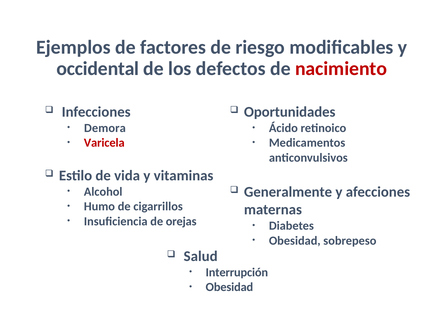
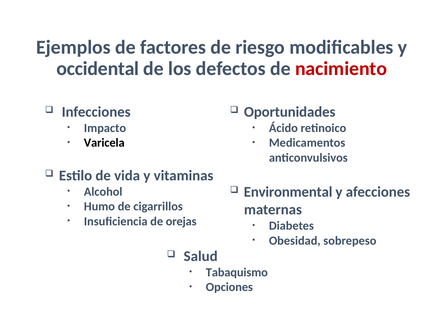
Demora: Demora -> Impacto
Varicela colour: red -> black
Generalmente: Generalmente -> Environmental
Interrupción: Interrupción -> Tabaquismo
Obesidad at (229, 287): Obesidad -> Opciones
